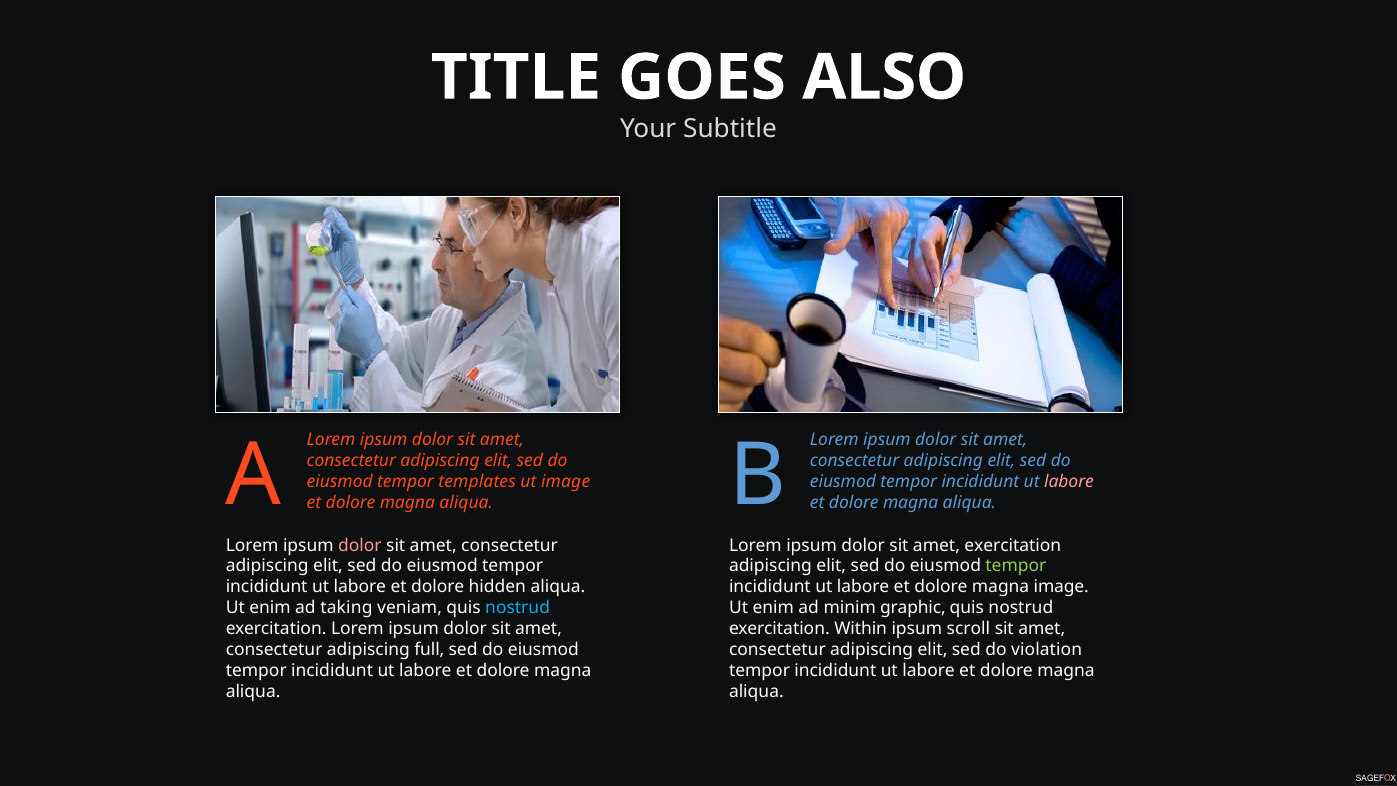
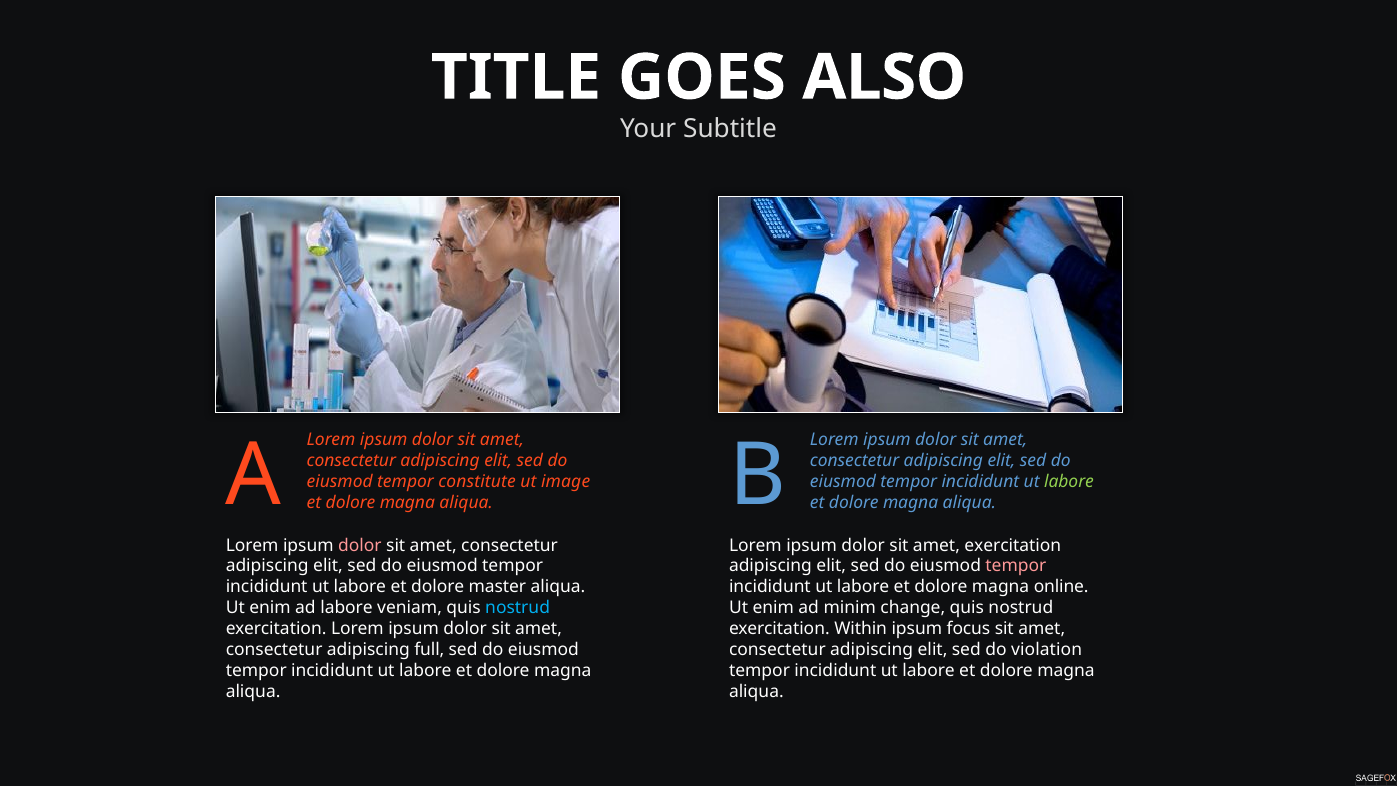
templates: templates -> constitute
labore at (1069, 481) colour: pink -> light green
tempor at (1016, 566) colour: light green -> pink
hidden: hidden -> master
magna image: image -> online
ad taking: taking -> labore
graphic: graphic -> change
scroll: scroll -> focus
